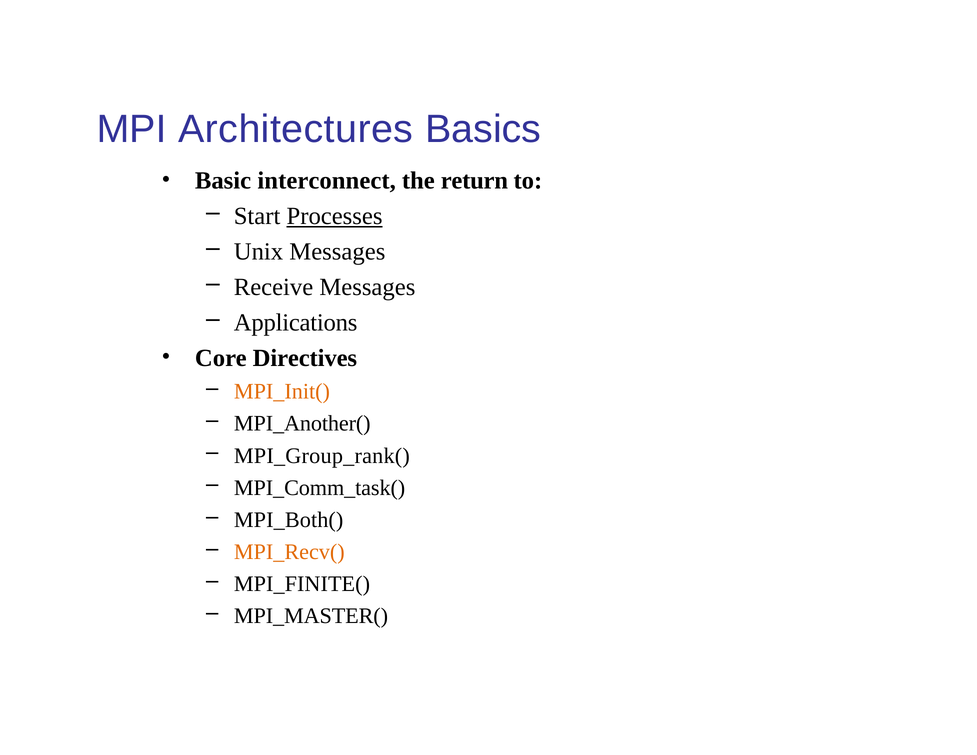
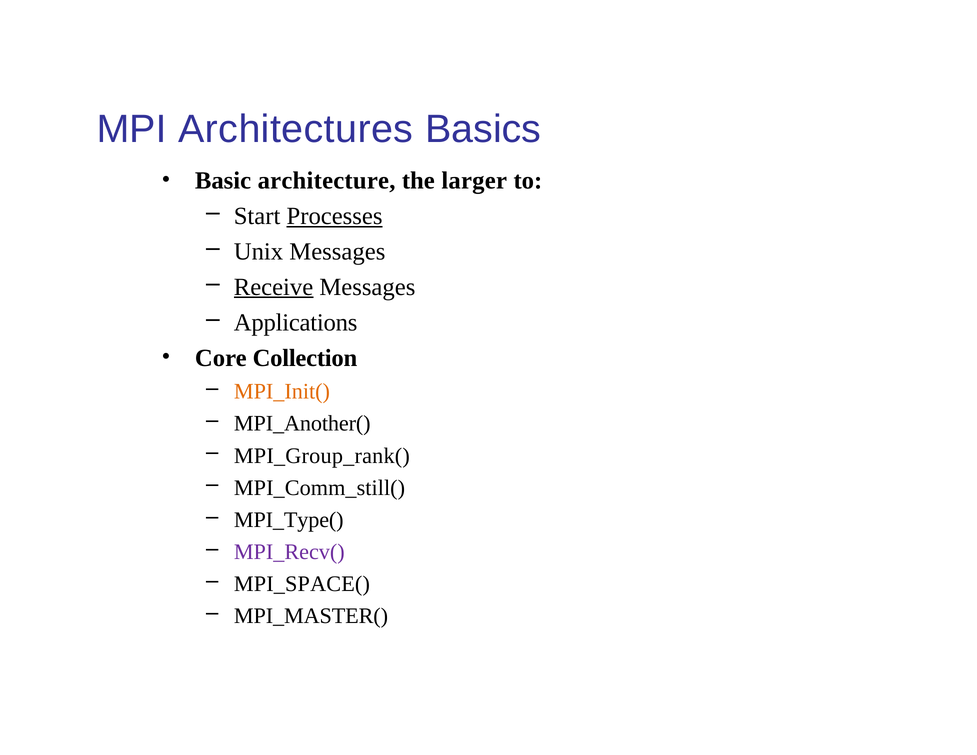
interconnect: interconnect -> architecture
return: return -> larger
Receive underline: none -> present
Directives: Directives -> Collection
MPI_Comm_task(: MPI_Comm_task( -> MPI_Comm_still(
MPI_Both(: MPI_Both( -> MPI_Type(
MPI_Recv( colour: orange -> purple
MPI_FINITE(: MPI_FINITE( -> MPI_SPACE(
